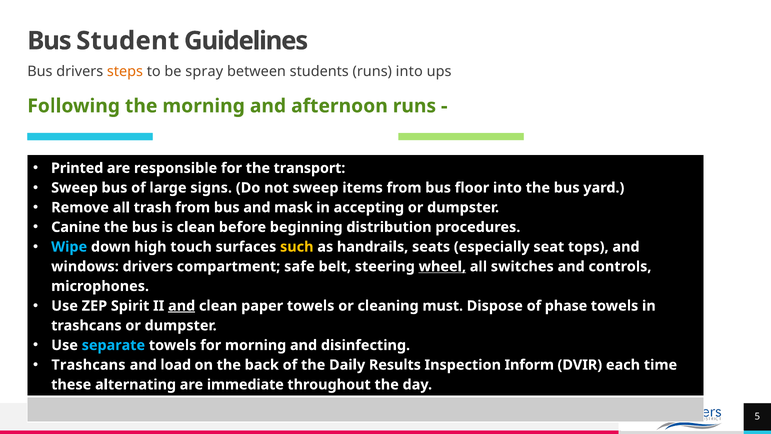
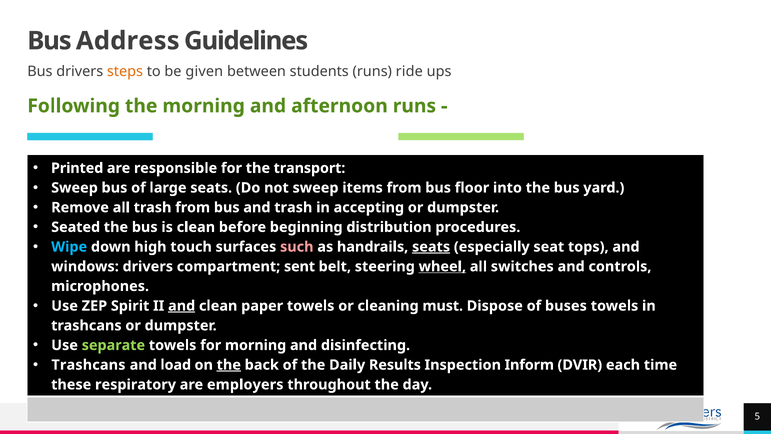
Student: Student -> Address
spray: spray -> given
runs into: into -> ride
large signs: signs -> seats
and mask: mask -> trash
Canine: Canine -> Seated
such colour: yellow -> pink
seats at (431, 247) underline: none -> present
safe: safe -> sent
phase: phase -> buses
separate colour: light blue -> light green
the at (229, 365) underline: none -> present
alternating: alternating -> respiratory
immediate: immediate -> employers
